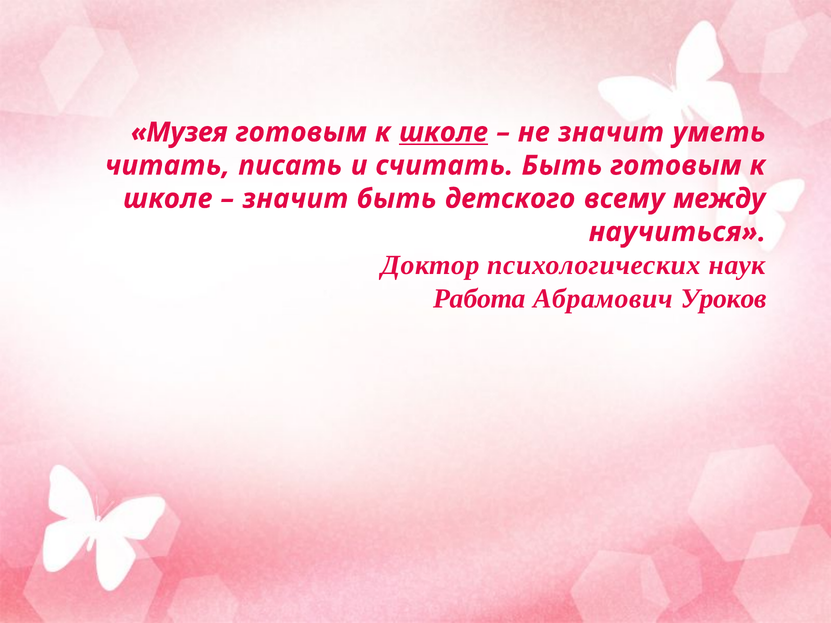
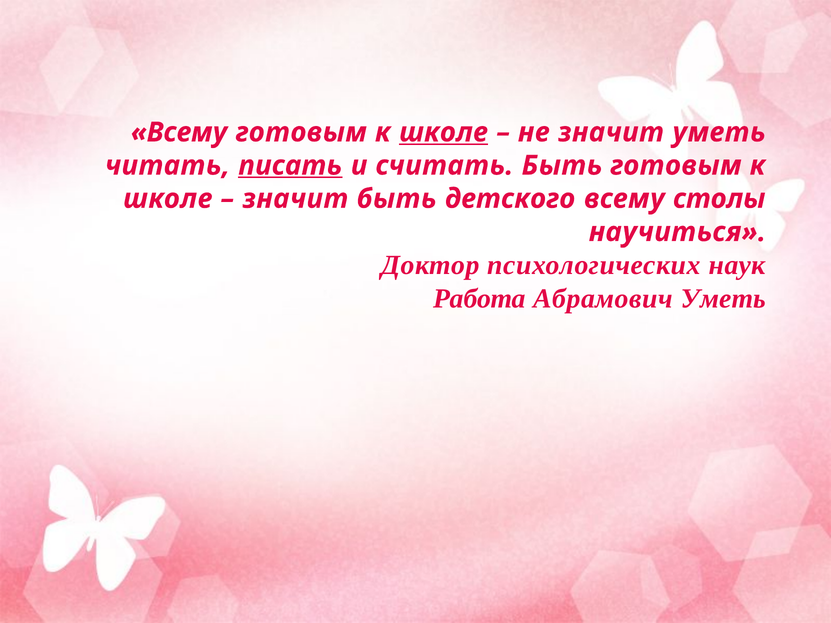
Музея at (179, 132): Музея -> Всему
писать underline: none -> present
между: между -> столы
Абрамович Уроков: Уроков -> Уметь
